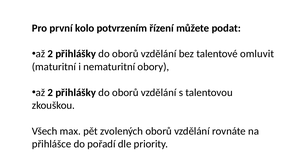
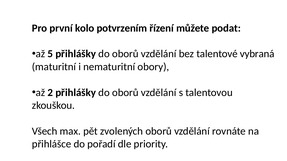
2 at (50, 54): 2 -> 5
omluvit: omluvit -> vybraná
